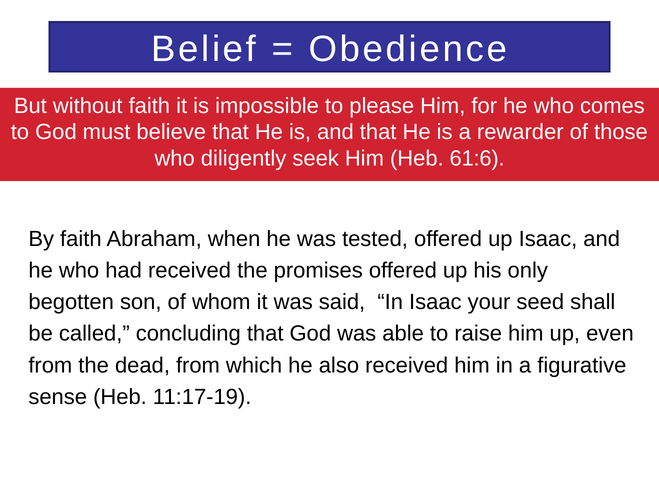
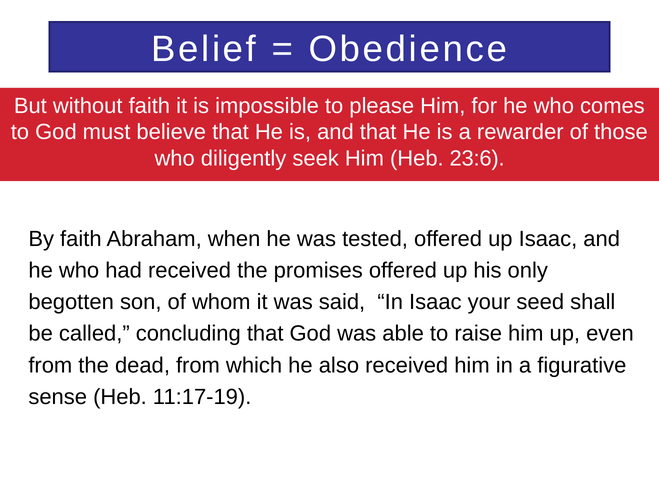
61:6: 61:6 -> 23:6
